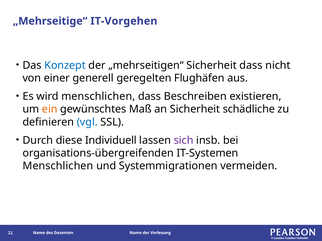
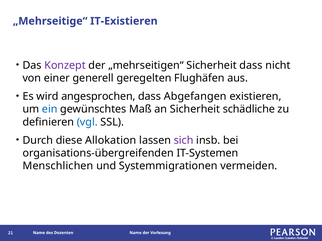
IT-Vorgehen: IT-Vorgehen -> IT-Existieren
Konzept colour: blue -> purple
wird menschlichen: menschlichen -> angesprochen
Beschreiben: Beschreiben -> Abgefangen
ein colour: orange -> blue
Individuell: Individuell -> Allokation
